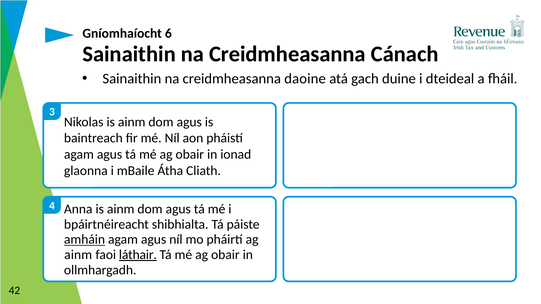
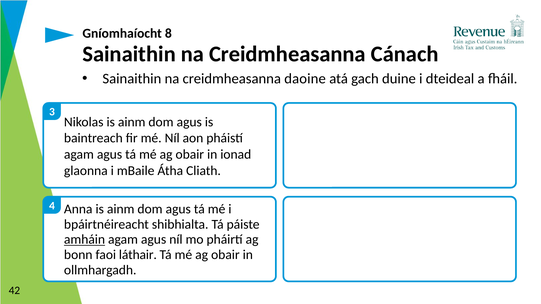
6: 6 -> 8
ainm at (78, 255): ainm -> bonn
láthair underline: present -> none
